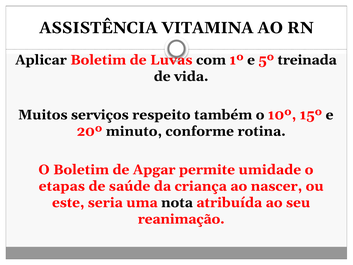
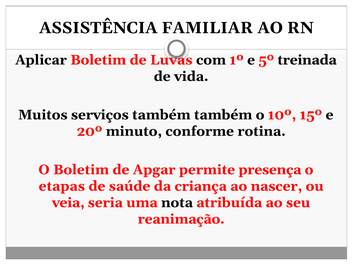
VITAMINA: VITAMINA -> FAMILIAR
serviços respeito: respeito -> também
umidade: umidade -> presença
este: este -> veia
